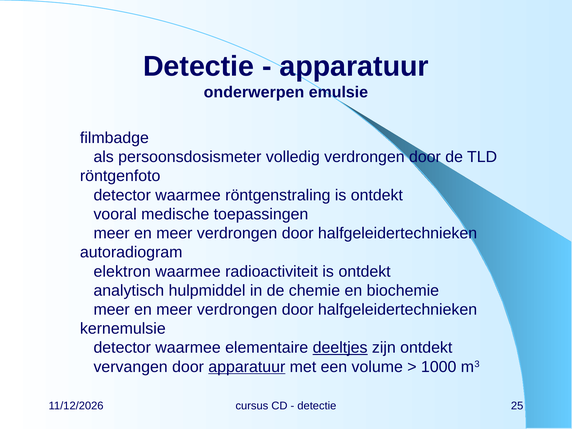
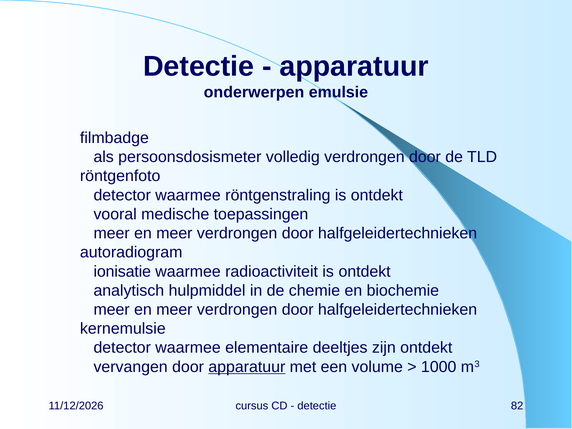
elektron: elektron -> ionisatie
deeltjes underline: present -> none
25: 25 -> 82
